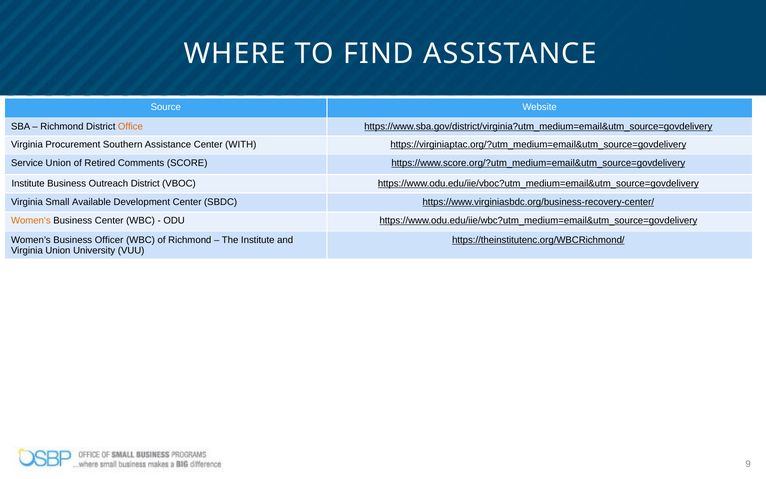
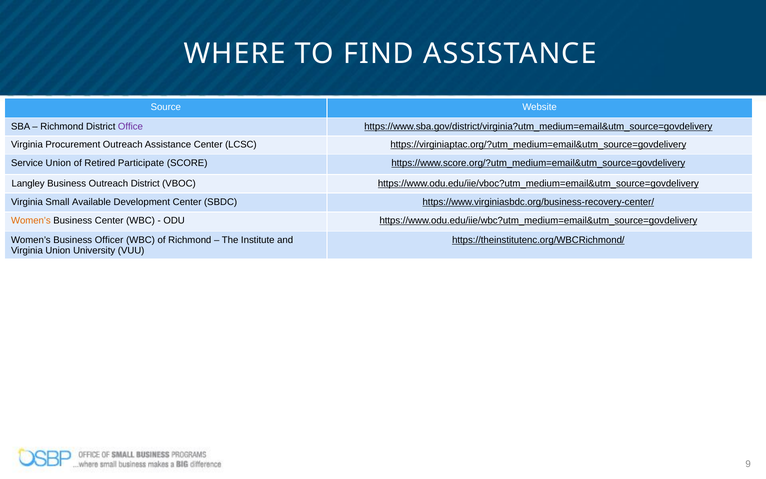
Office colour: orange -> purple
Procurement Southern: Southern -> Outreach
WITH: WITH -> LCSC
Comments: Comments -> Participate
Institute at (28, 183): Institute -> Langley
